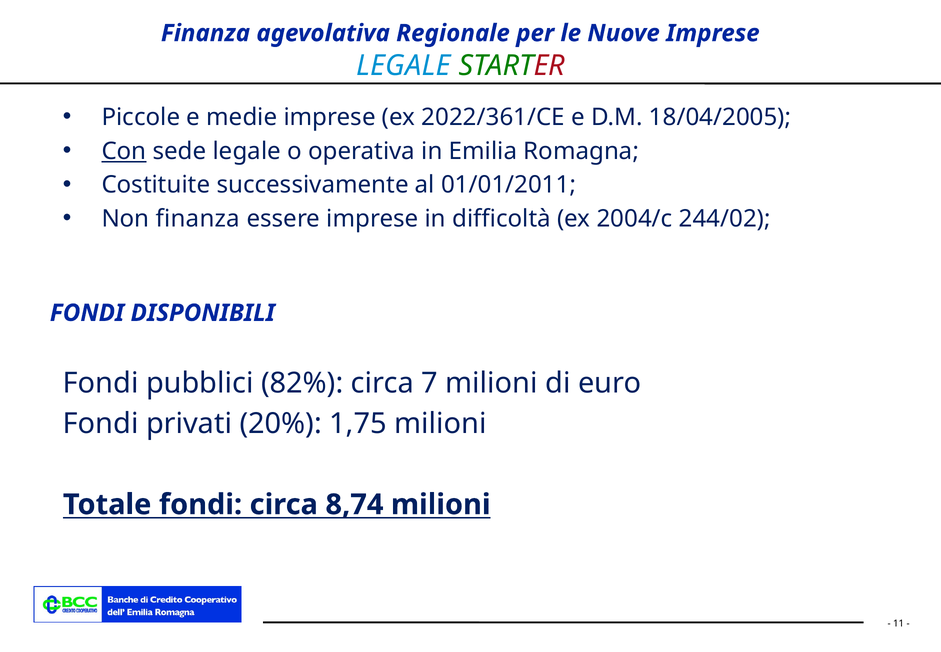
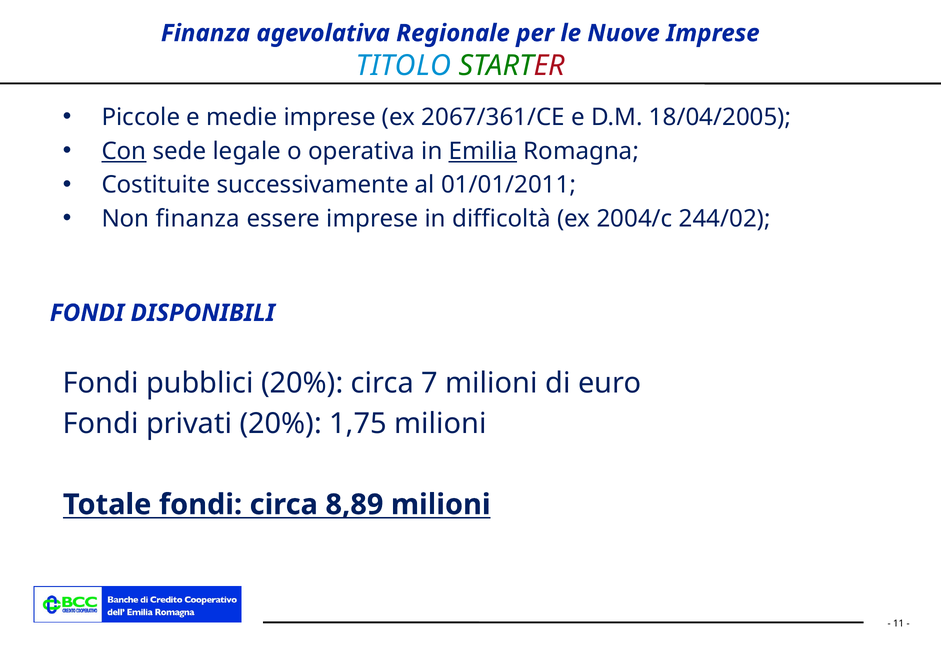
LEGALE at (403, 65): LEGALE -> TITOLO
2022/361/CE: 2022/361/CE -> 2067/361/CE
Emilia underline: none -> present
pubblici 82%: 82% -> 20%
8,74: 8,74 -> 8,89
